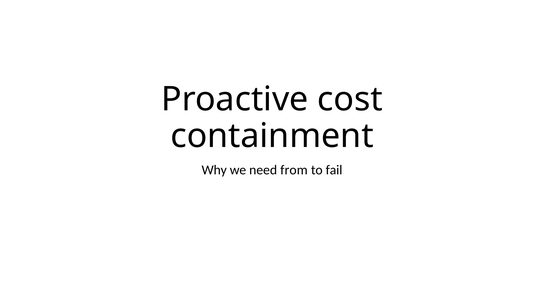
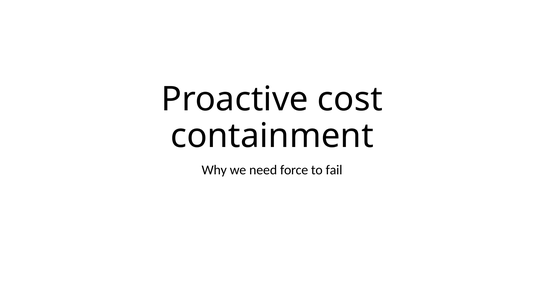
from: from -> force
